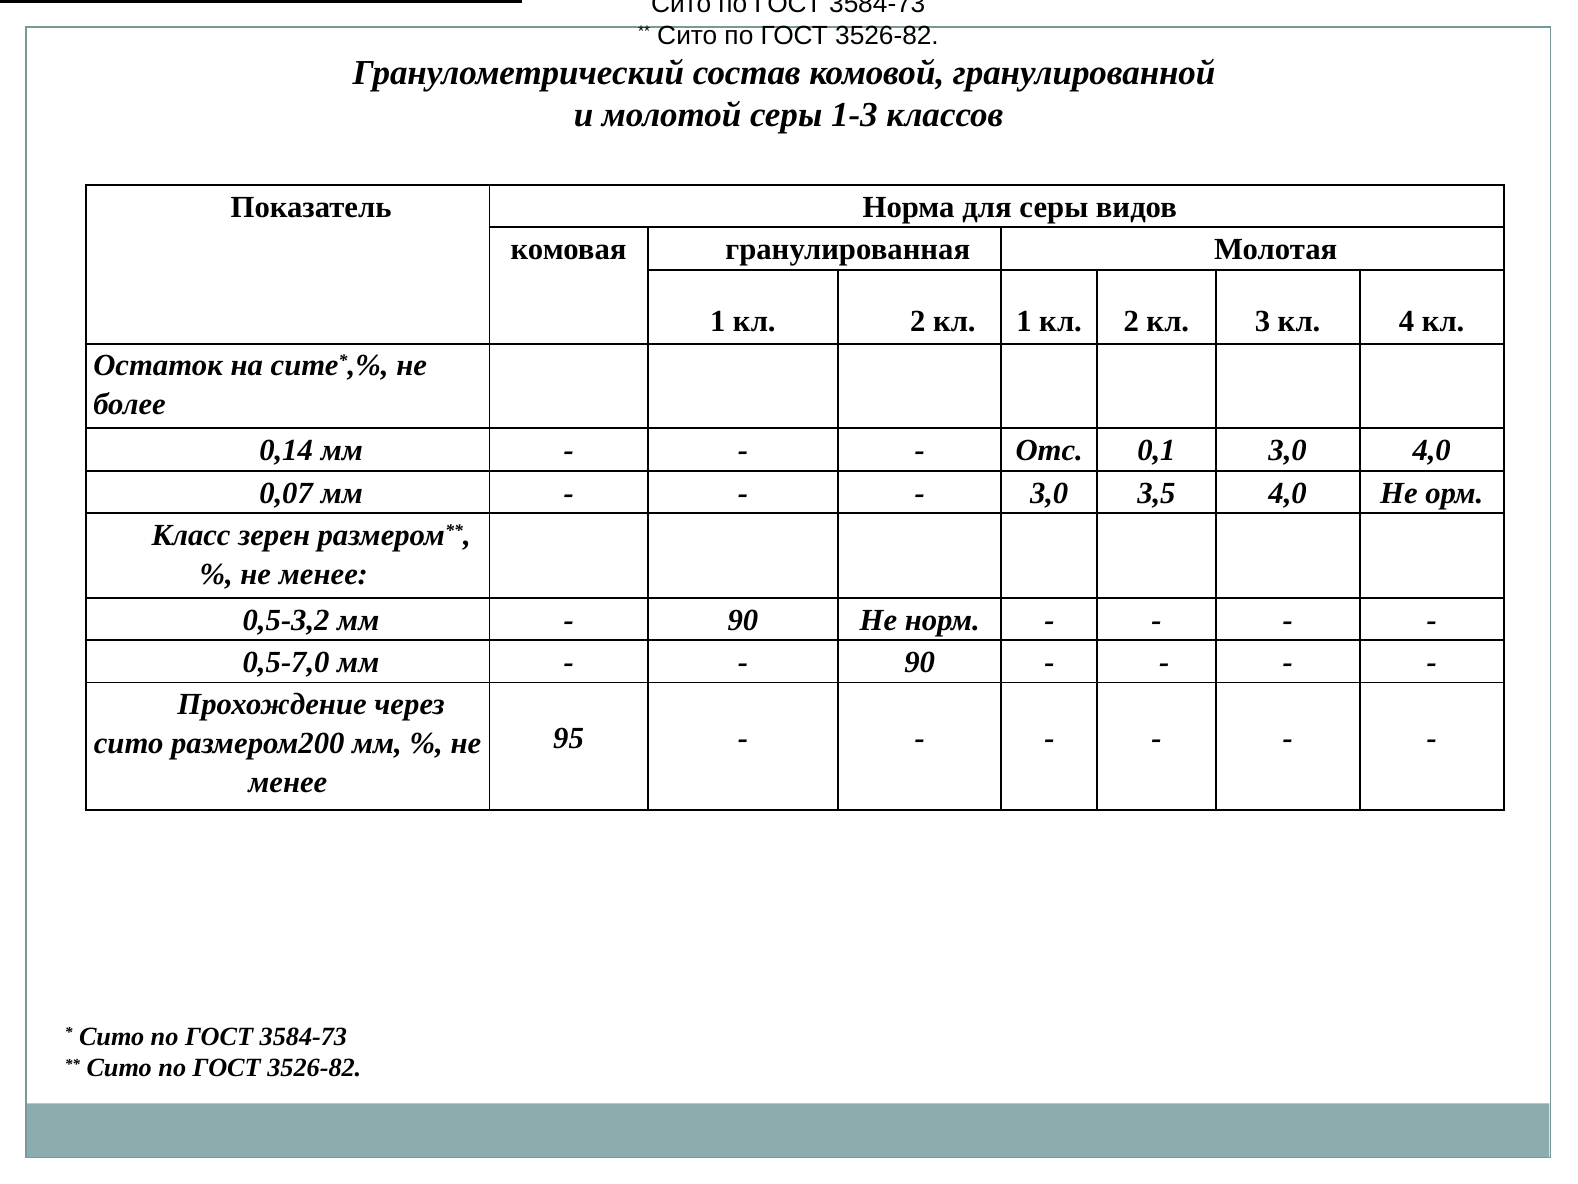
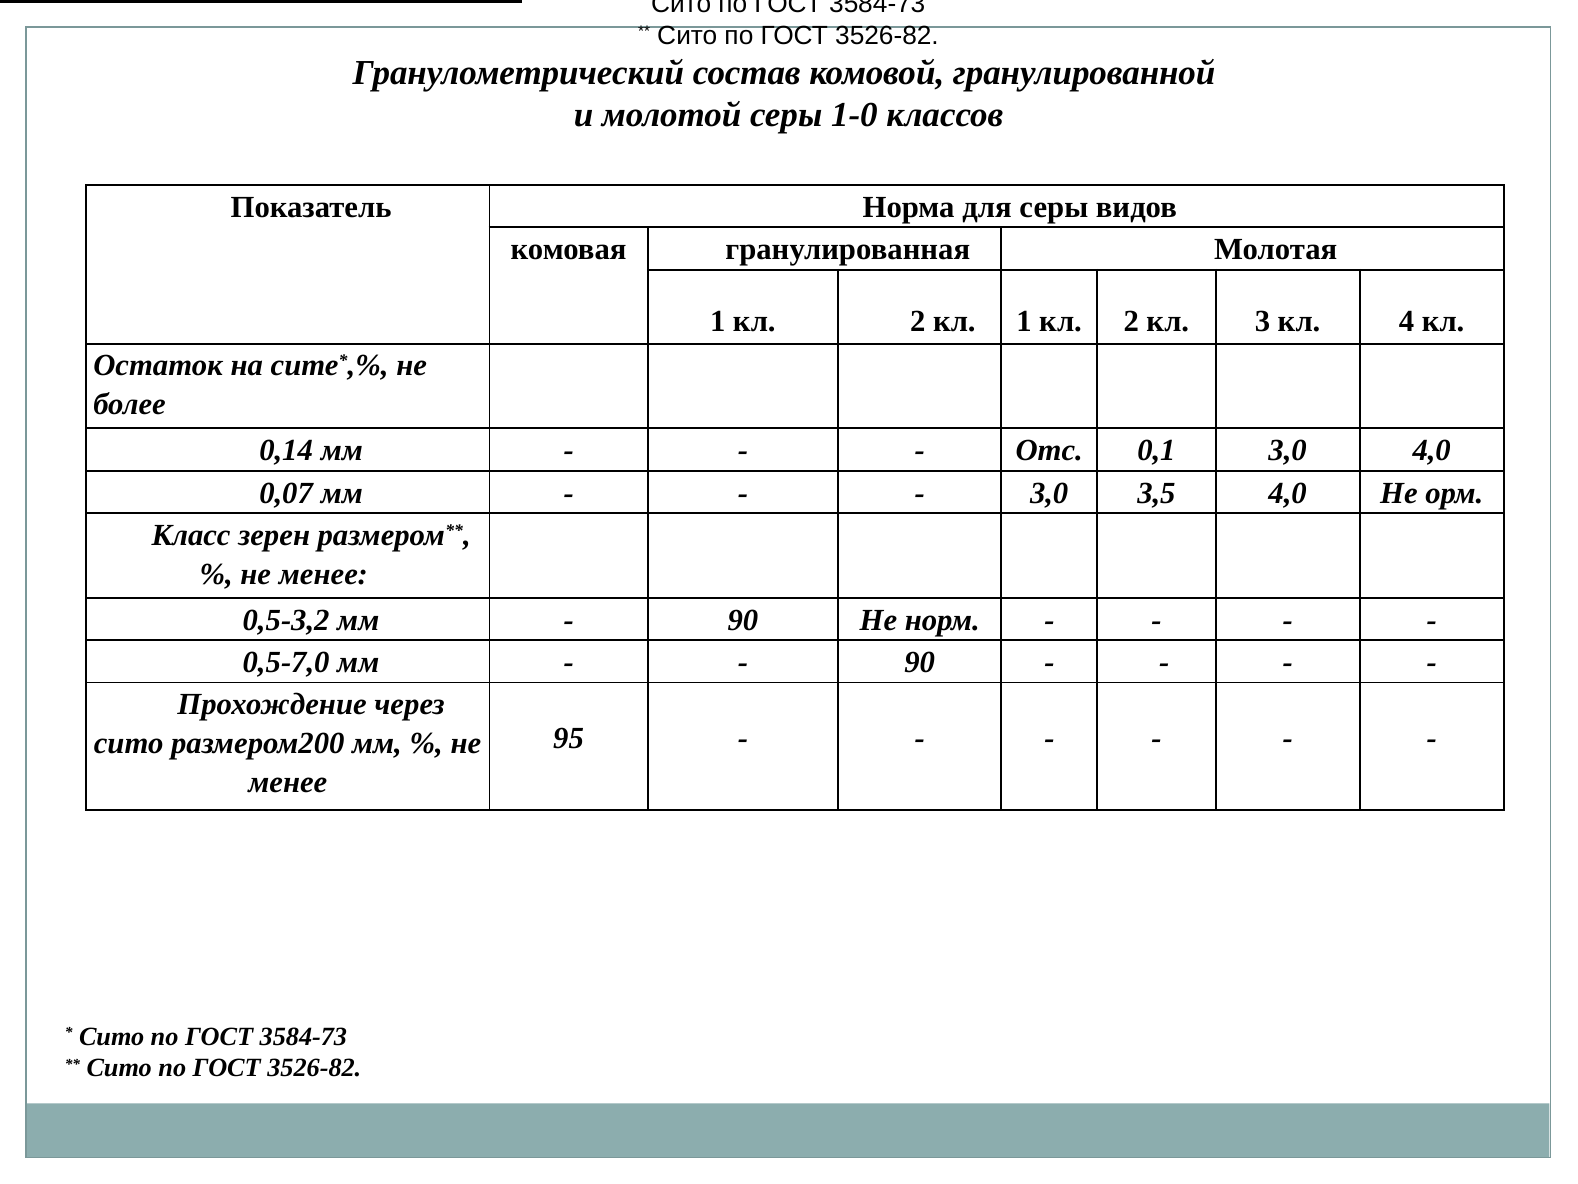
1-3: 1-3 -> 1-0
